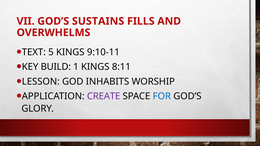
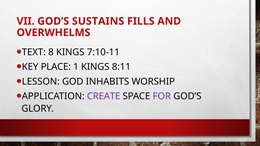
5: 5 -> 8
9:10-11: 9:10-11 -> 7:10-11
BUILD: BUILD -> PLACE
FOR colour: blue -> purple
